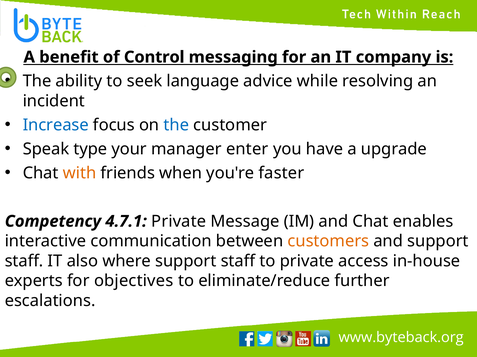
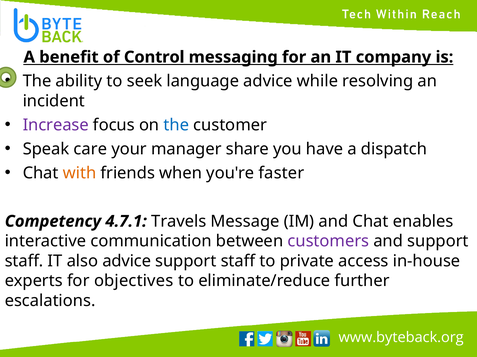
Increase colour: blue -> purple
type: type -> care
enter: enter -> share
upgrade: upgrade -> dispatch
4.7.1 Private: Private -> Travels
customers colour: orange -> purple
also where: where -> advice
